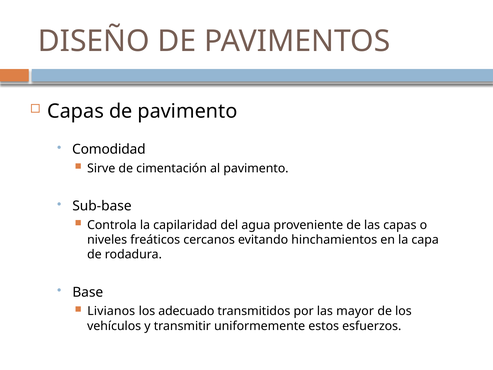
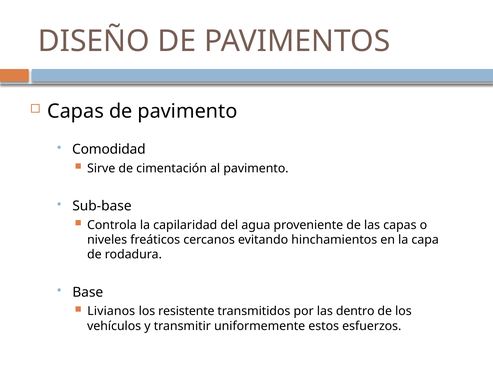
adecuado: adecuado -> resistente
mayor: mayor -> dentro
